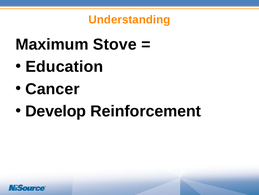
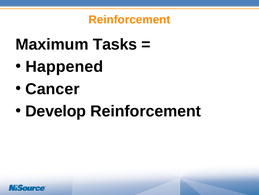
Understanding at (129, 20): Understanding -> Reinforcement
Stove: Stove -> Tasks
Education: Education -> Happened
